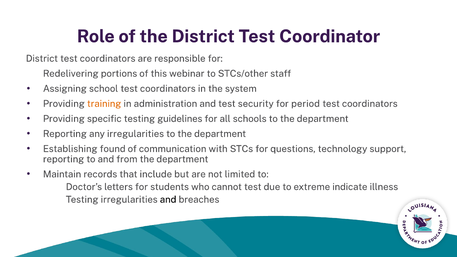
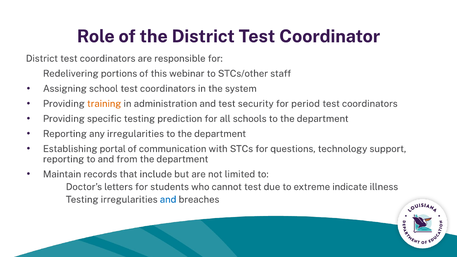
guidelines: guidelines -> prediction
found: found -> portal
and at (168, 200) colour: black -> blue
